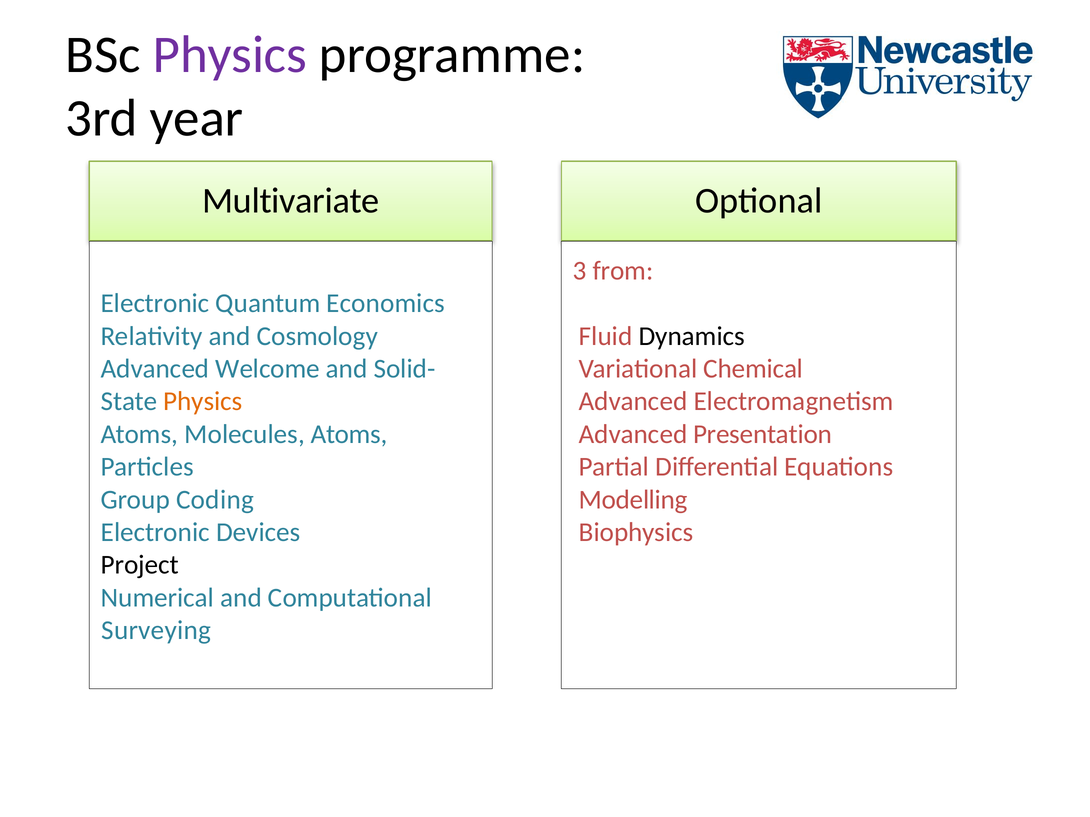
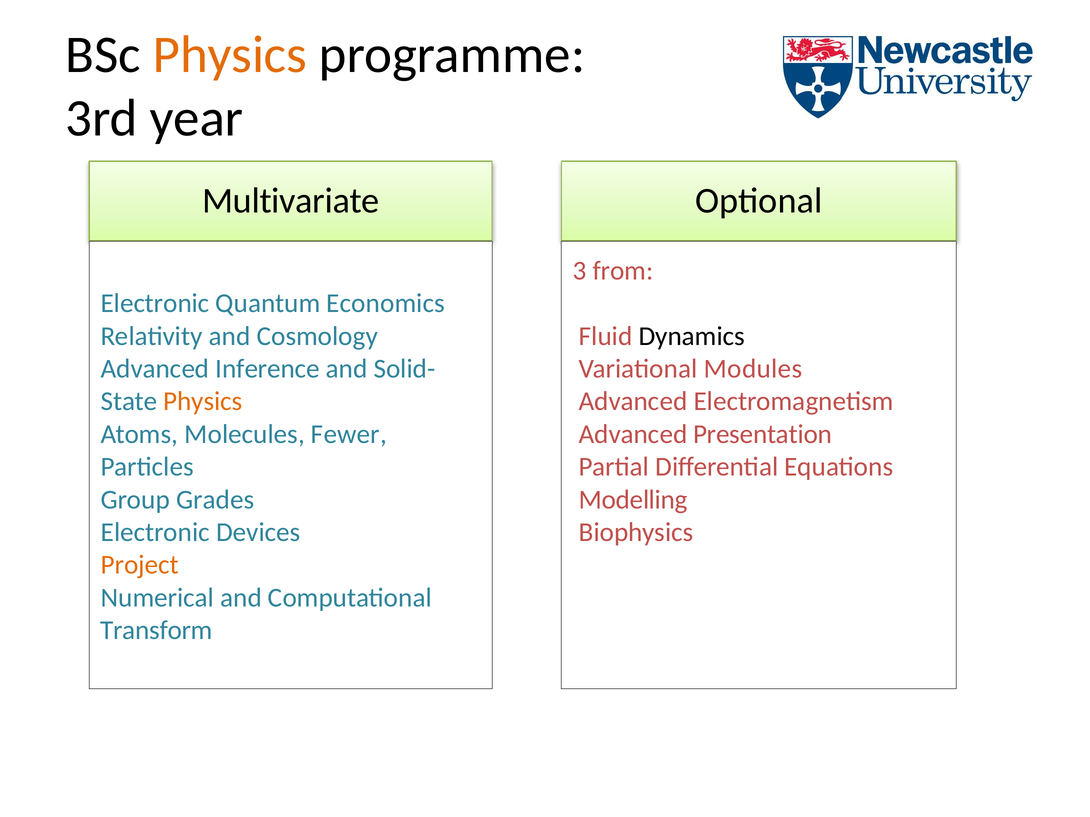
Physics at (230, 55) colour: purple -> orange
Welcome: Welcome -> Inference
Chemical: Chemical -> Modules
Molecules Atoms: Atoms -> Fewer
Coding: Coding -> Grades
Project colour: black -> orange
Surveying: Surveying -> Transform
